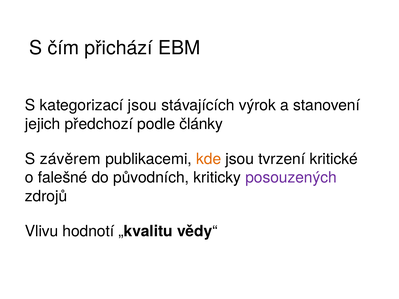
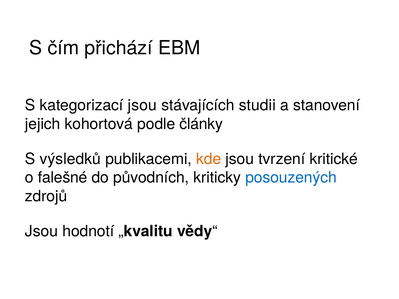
výrok: výrok -> studii
předchozí: předchozí -> kohortová
závěrem: závěrem -> výsledků
posouzených colour: purple -> blue
Vlivu at (42, 231): Vlivu -> Jsou
